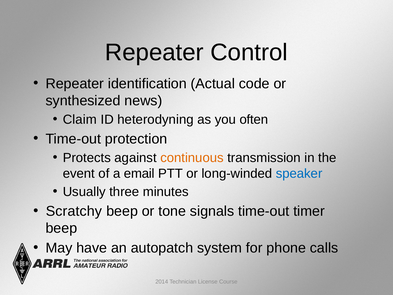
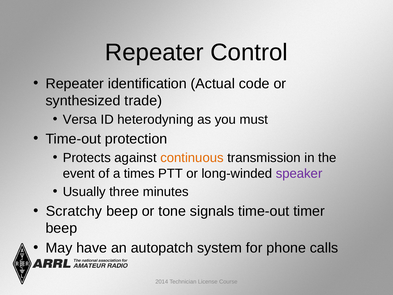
news: news -> trade
Claim: Claim -> Versa
often: often -> must
email: email -> times
speaker colour: blue -> purple
